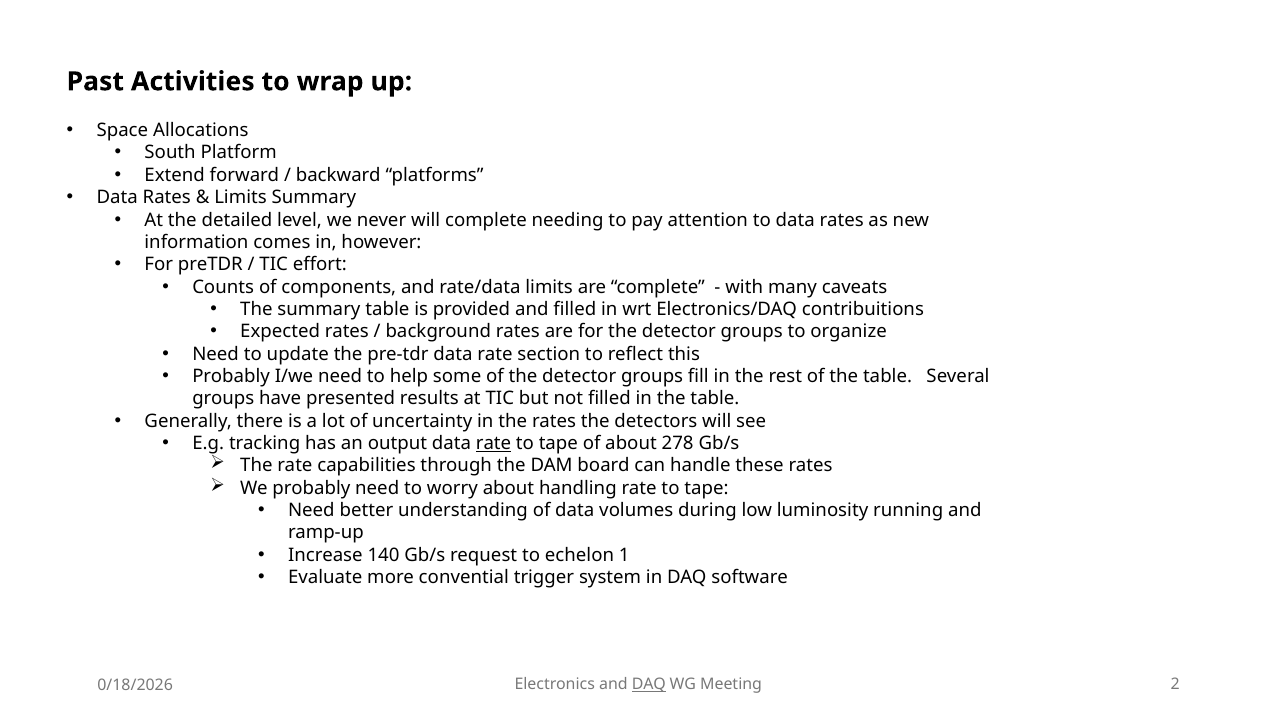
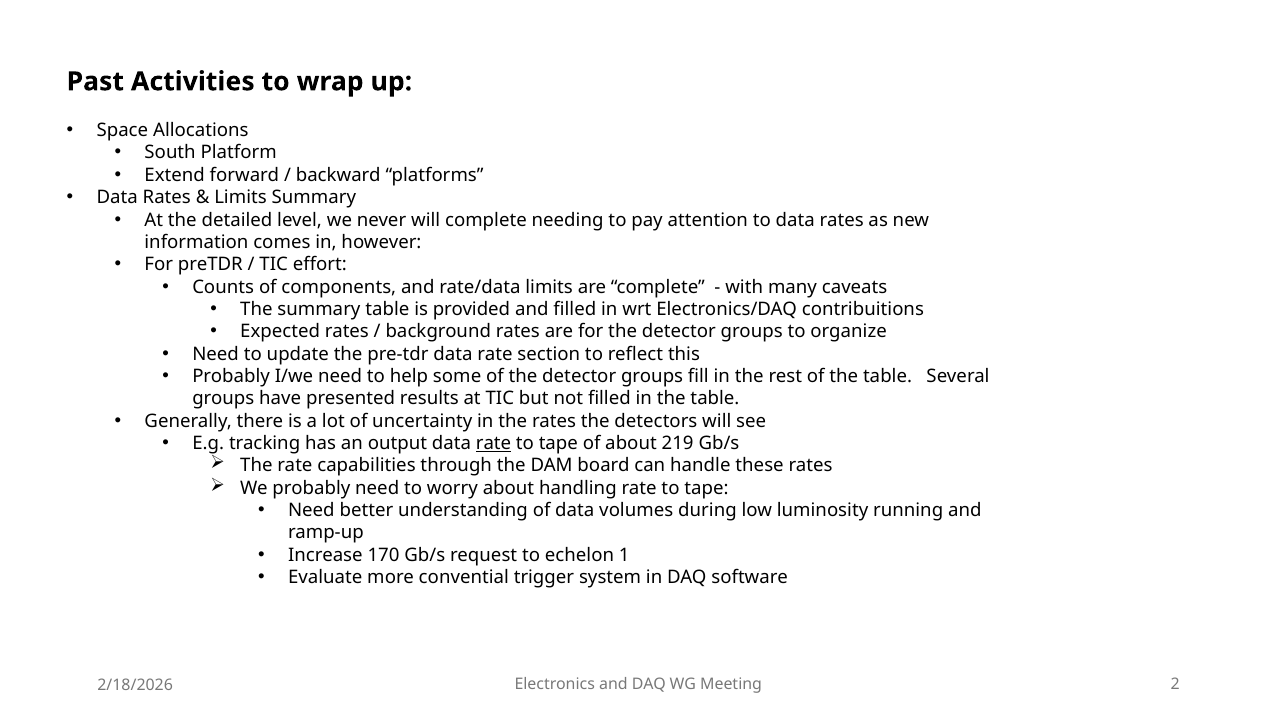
278: 278 -> 219
140: 140 -> 170
DAQ at (649, 685) underline: present -> none
0/18/2026: 0/18/2026 -> 2/18/2026
